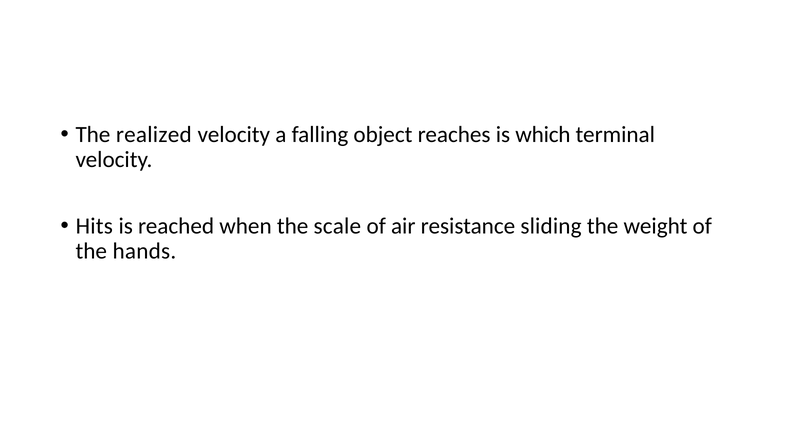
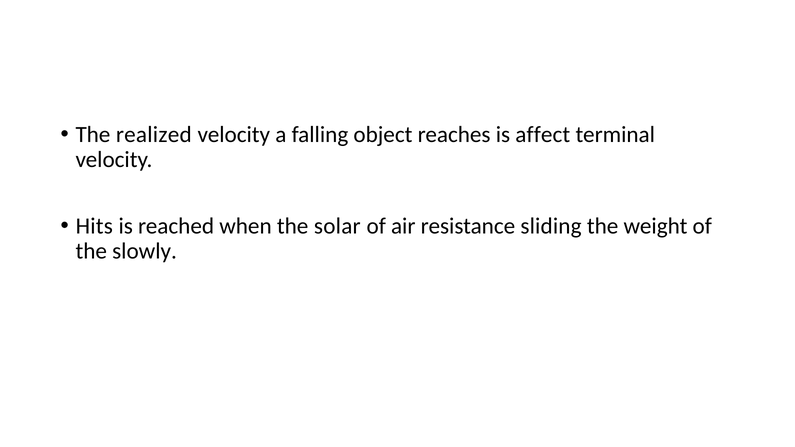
which: which -> affect
scale: scale -> solar
hands: hands -> slowly
